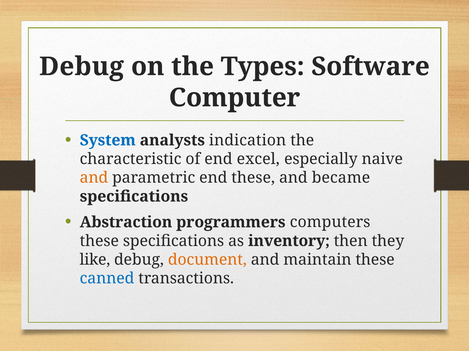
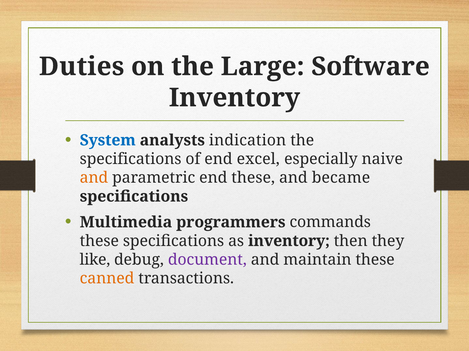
Debug at (82, 67): Debug -> Duties
Types: Types -> Large
Computer at (235, 98): Computer -> Inventory
characteristic at (131, 159): characteristic -> specifications
Abstraction: Abstraction -> Multimedia
computers: computers -> commands
document colour: orange -> purple
canned colour: blue -> orange
